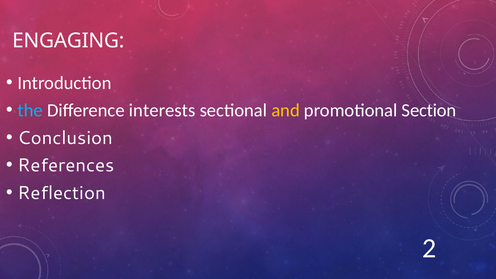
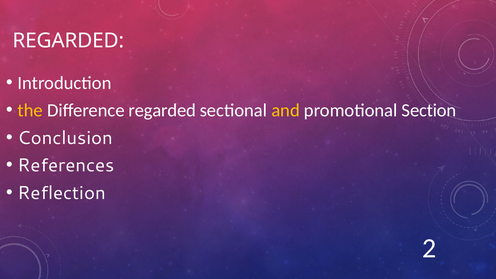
ENGAGING at (68, 41): ENGAGING -> REGARDED
the colour: light blue -> yellow
Difference interests: interests -> regarded
